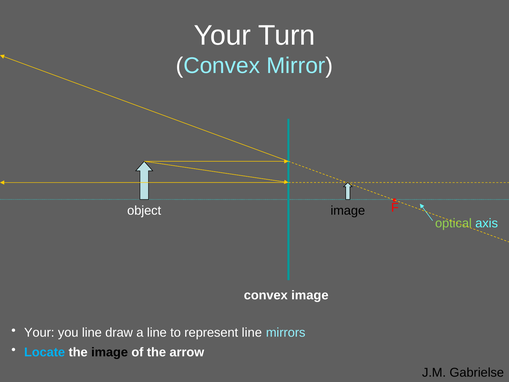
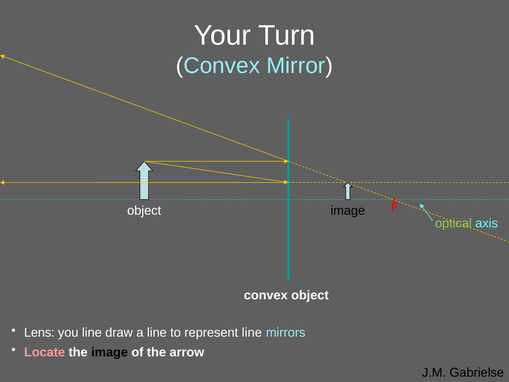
convex image: image -> object
Your at (39, 332): Your -> Lens
Locate colour: light blue -> pink
